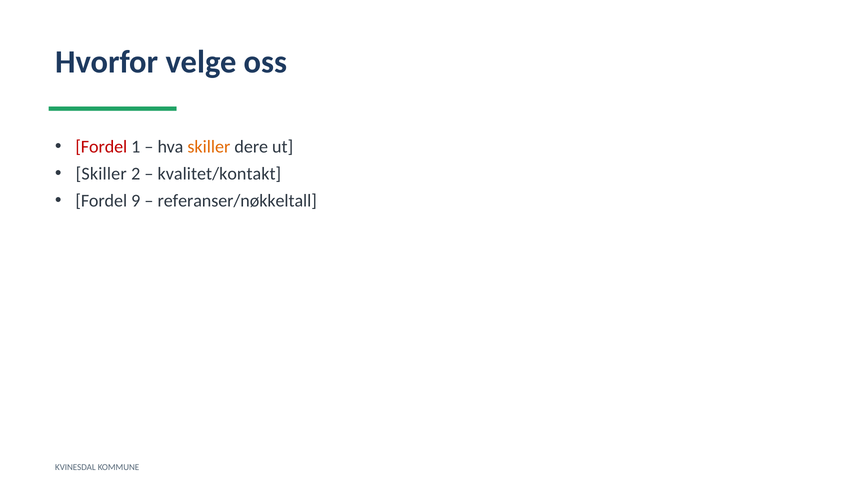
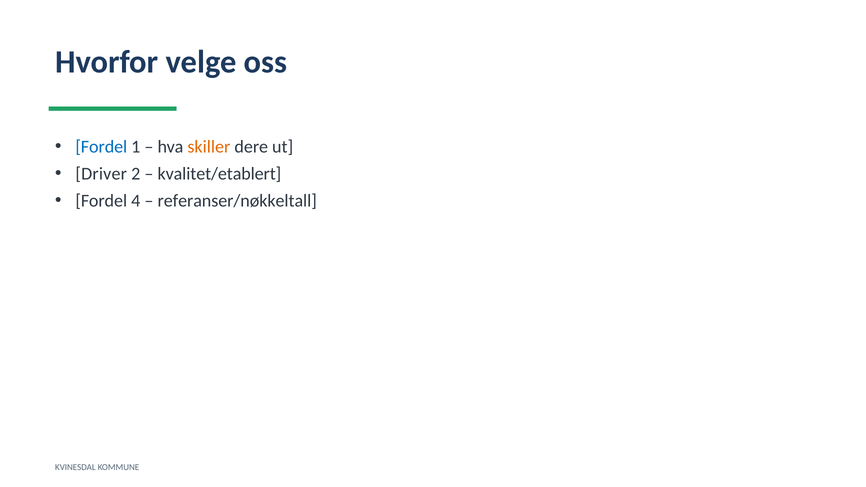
Fordel at (101, 147) colour: red -> blue
Skiller at (101, 174): Skiller -> Driver
kvalitet/kontakt: kvalitet/kontakt -> kvalitet/etablert
9: 9 -> 4
